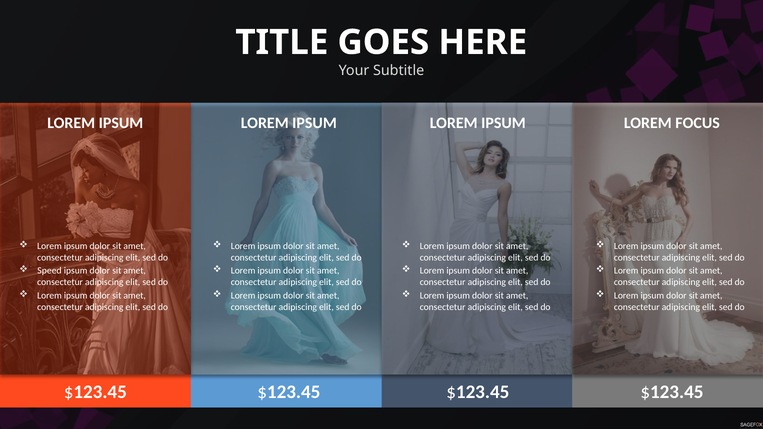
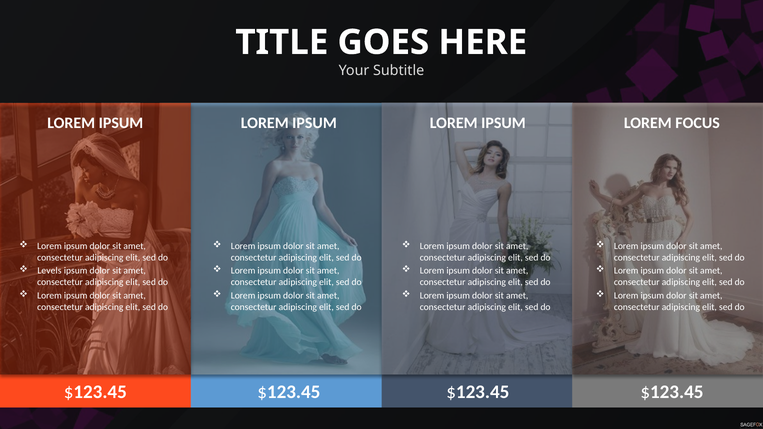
Speed: Speed -> Levels
